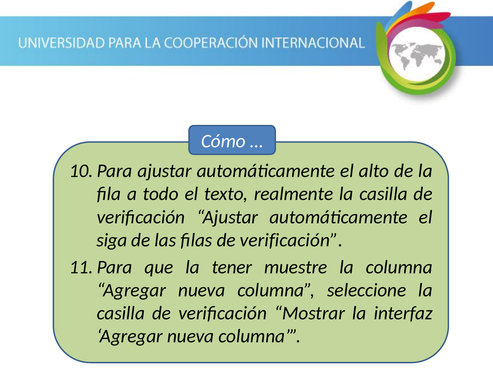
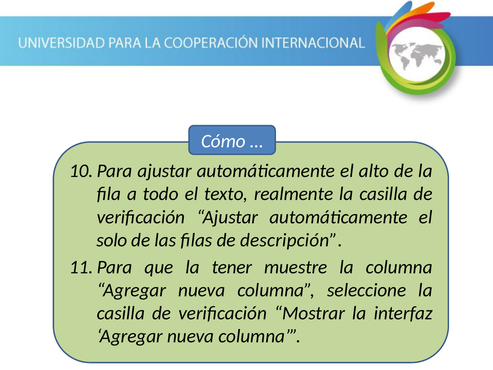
siga: siga -> solo
filas de verificación: verificación -> descripción
